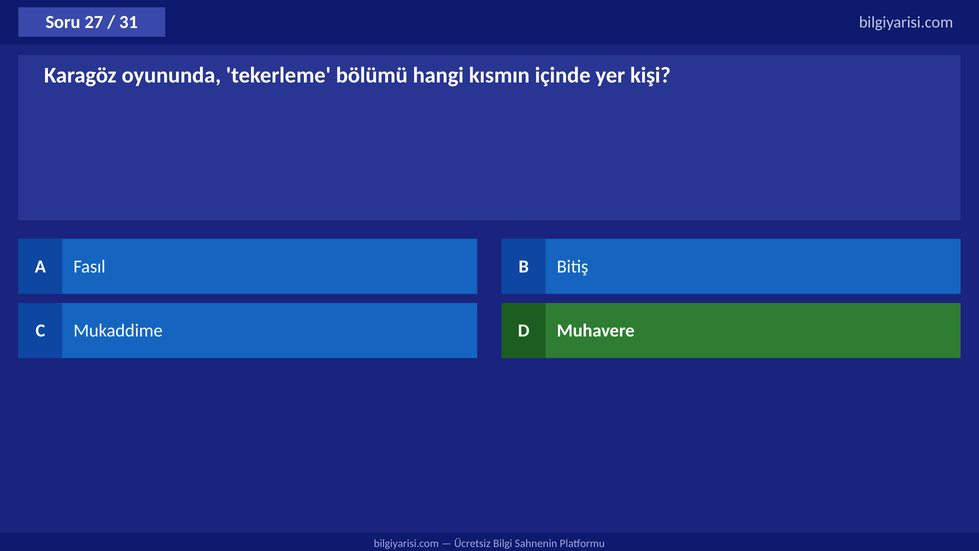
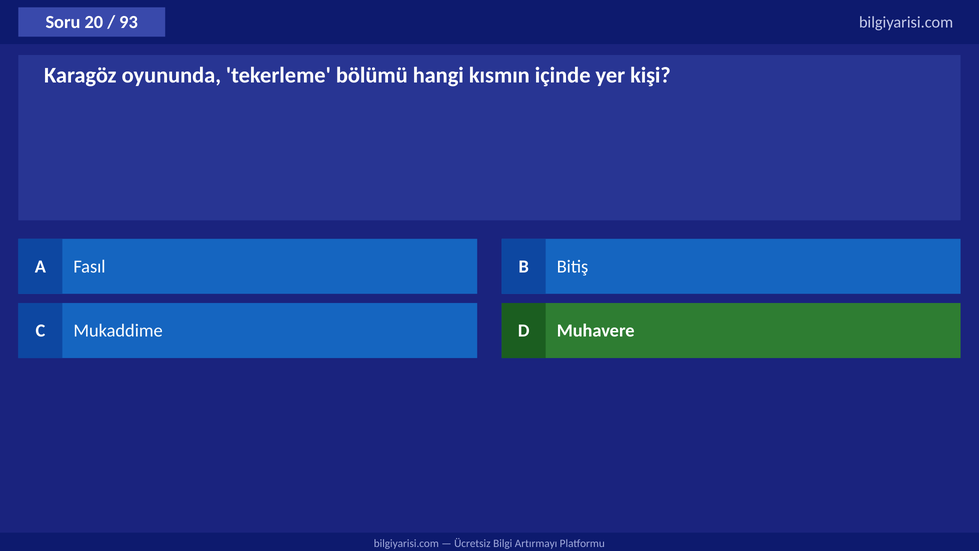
27: 27 -> 20
31: 31 -> 93
Sahnenin: Sahnenin -> Artırmayı
